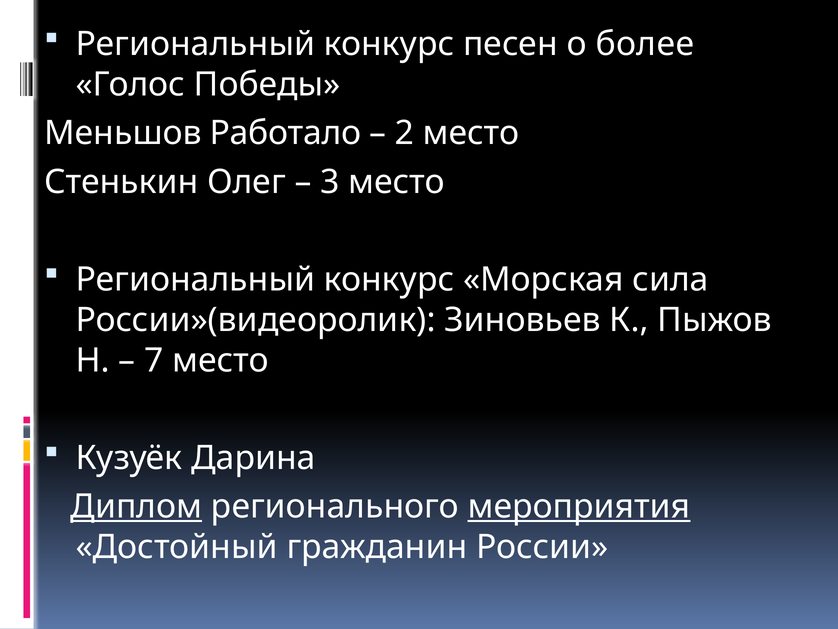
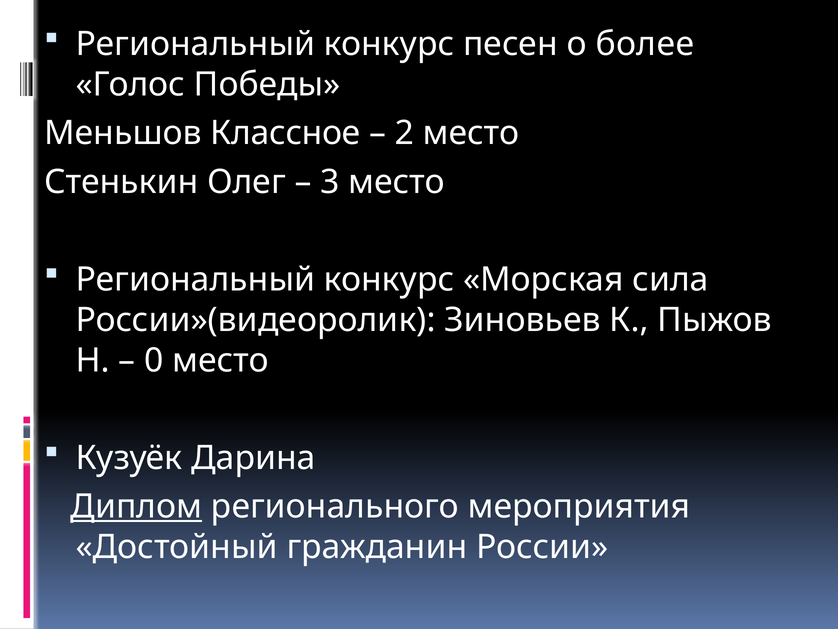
Работало: Работало -> Классное
7: 7 -> 0
мероприятия underline: present -> none
